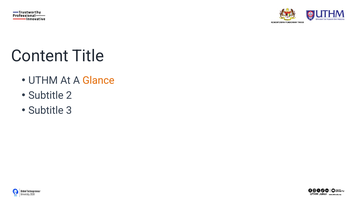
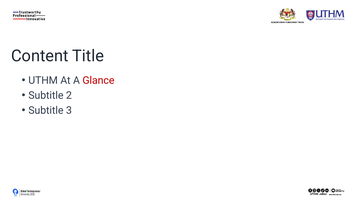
Glance colour: orange -> red
